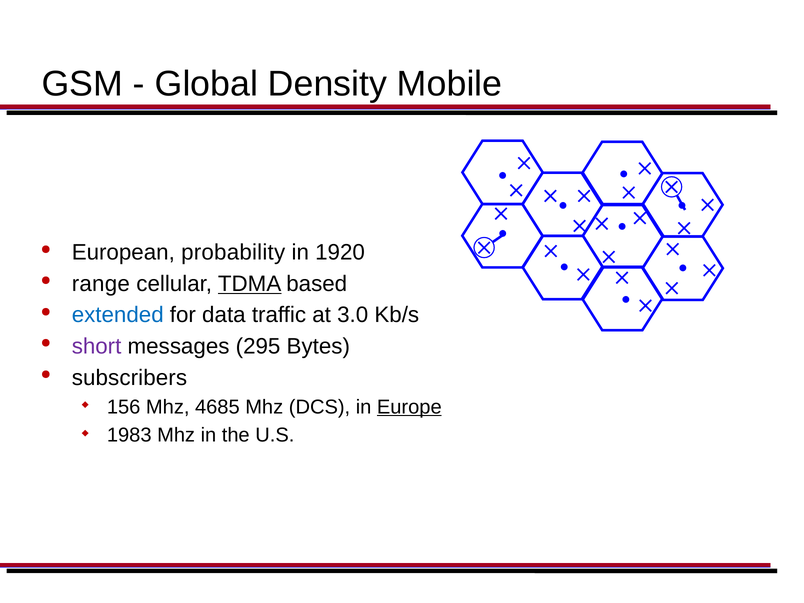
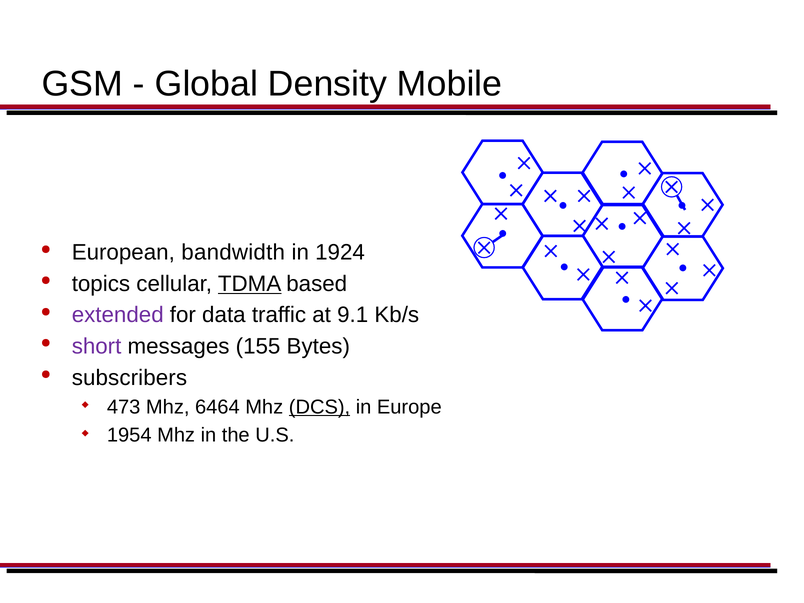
probability: probability -> bandwidth
1920: 1920 -> 1924
range: range -> topics
extended colour: blue -> purple
3.0: 3.0 -> 9.1
295: 295 -> 155
156: 156 -> 473
4685: 4685 -> 6464
DCS underline: none -> present
Europe underline: present -> none
1983: 1983 -> 1954
